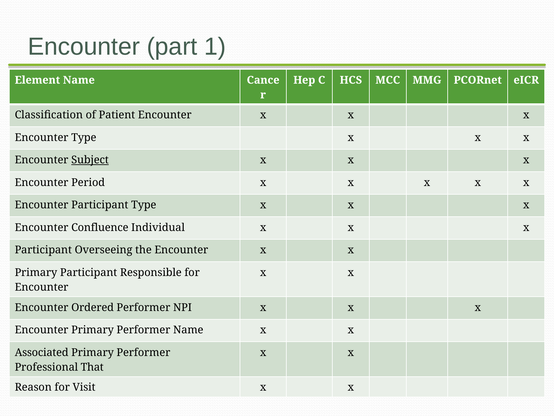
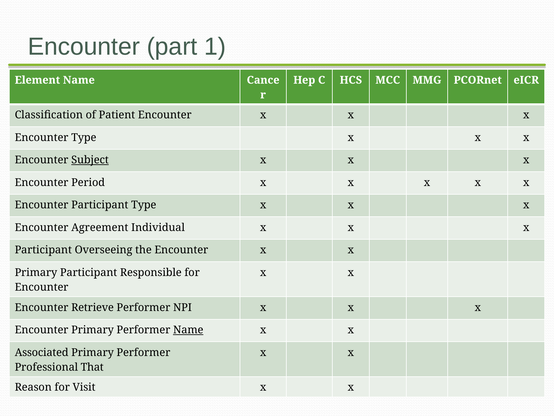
Confluence: Confluence -> Agreement
Ordered: Ordered -> Retrieve
Name at (188, 330) underline: none -> present
